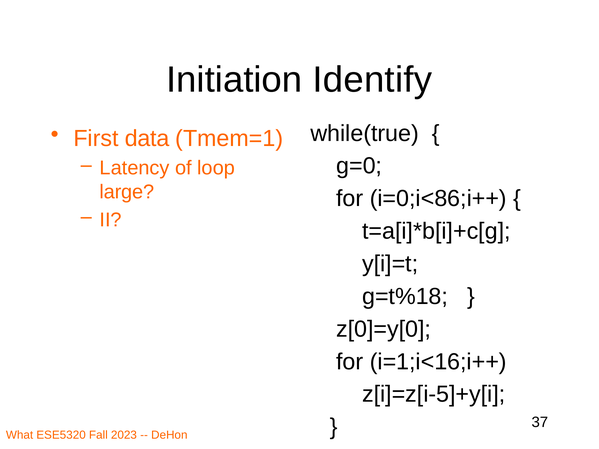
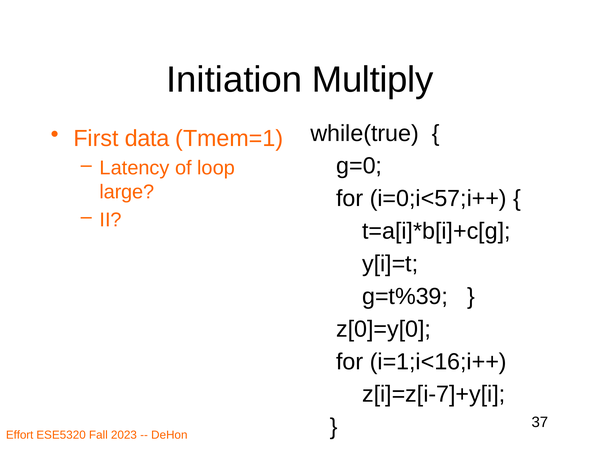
Identify: Identify -> Multiply
i=0;i<86;i++: i=0;i<86;i++ -> i=0;i<57;i++
g=t%18: g=t%18 -> g=t%39
z[i]=z[i-5]+y[i: z[i]=z[i-5]+y[i -> z[i]=z[i-7]+y[i
What: What -> Effort
